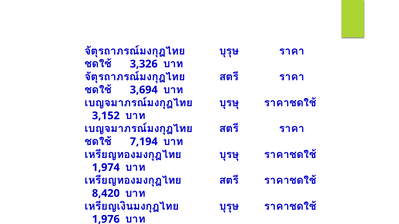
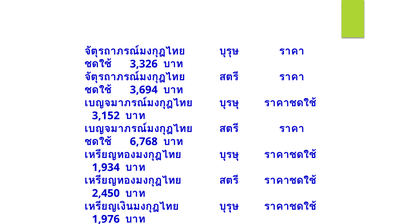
7,194: 7,194 -> 6,768
1,974: 1,974 -> 1,934
8,420: 8,420 -> 2,450
